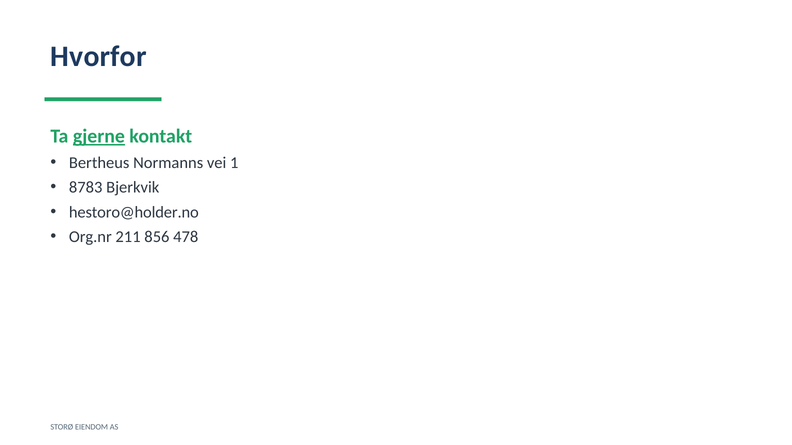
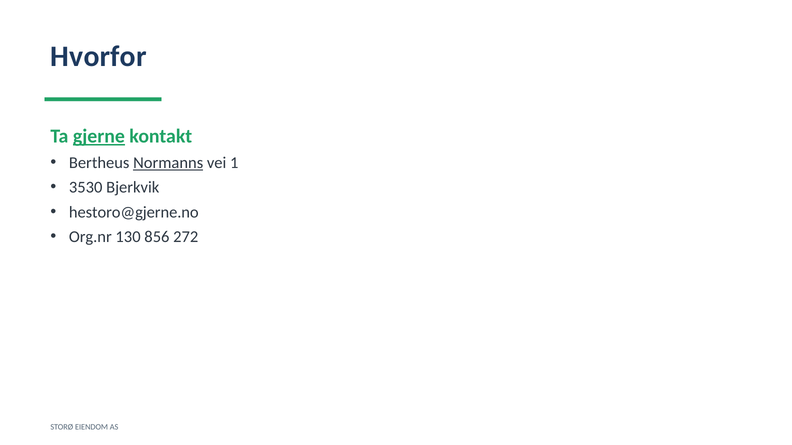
Normanns underline: none -> present
8783: 8783 -> 3530
hestoro@holder.no: hestoro@holder.no -> hestoro@gjerne.no
211: 211 -> 130
478: 478 -> 272
